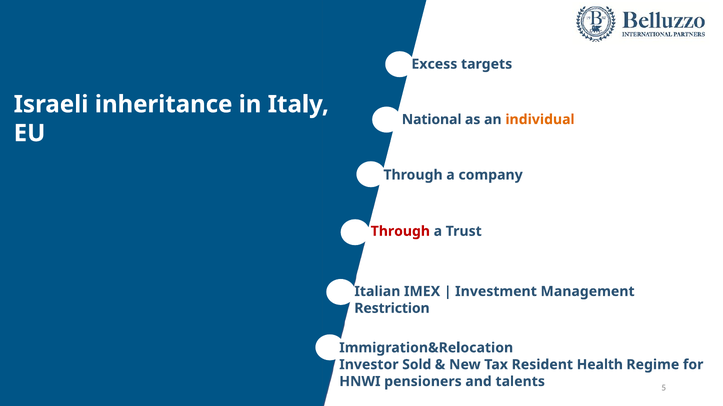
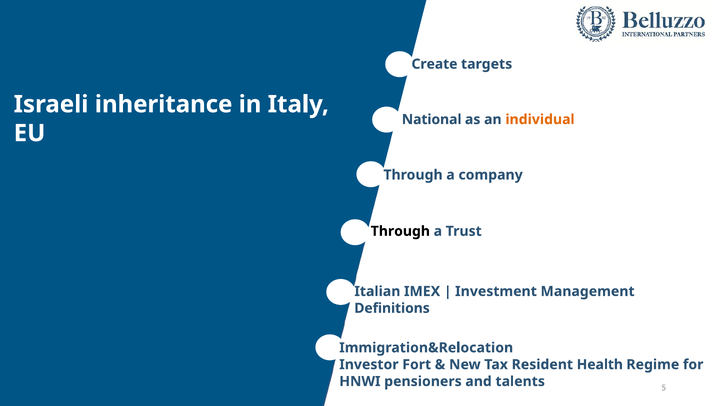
Excess: Excess -> Create
Through at (400, 232) colour: red -> black
Restriction: Restriction -> Definitions
Sold: Sold -> Fort
